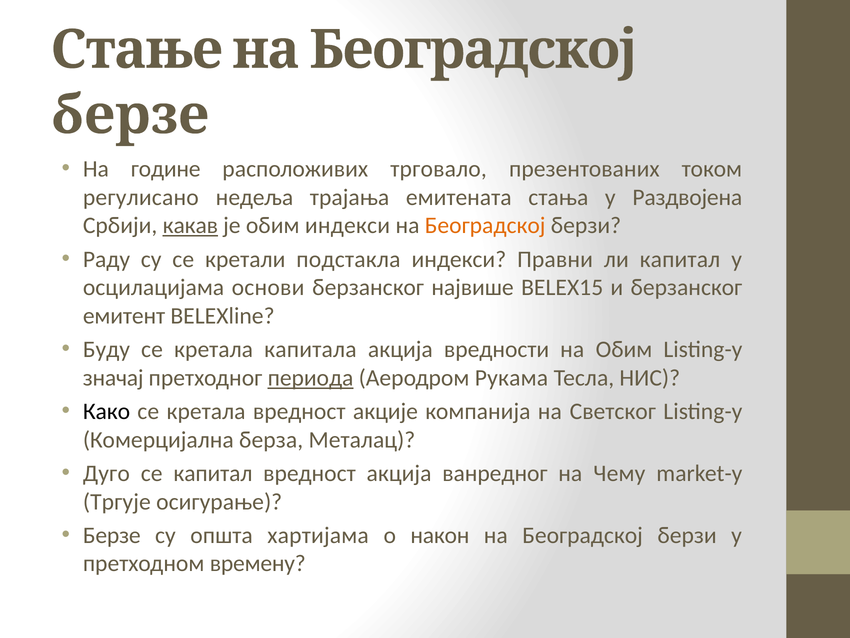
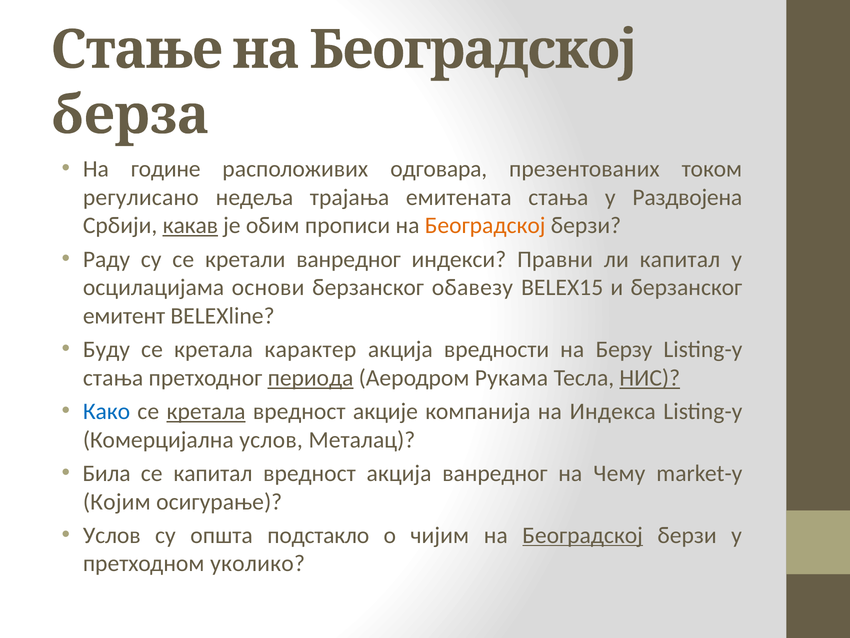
берзе at (130, 115): берзе -> берза
трговало: трговало -> одговара
обим индекси: индекси -> прописи
кретали подстакла: подстакла -> ванредног
највише: највише -> обавезу
капитала: капитала -> карактер
на Обим: Обим -> Берзу
значај at (113, 378): значај -> стања
НИС underline: none -> present
Како colour: black -> blue
кретала at (206, 411) underline: none -> present
Светског: Светског -> Индекса
Комерцијална берза: берза -> услов
Дуго: Дуго -> Била
Тргује: Тргује -> Којим
Берзе at (112, 535): Берзе -> Услов
хартијама: хартијама -> подстакло
након: након -> чијим
Београдској at (583, 535) underline: none -> present
времену: времену -> уколико
